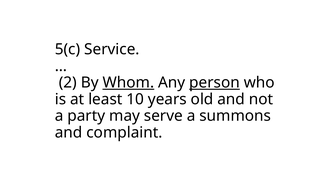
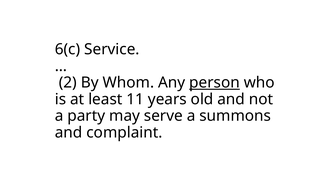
5(c: 5(c -> 6(c
Whom underline: present -> none
10: 10 -> 11
